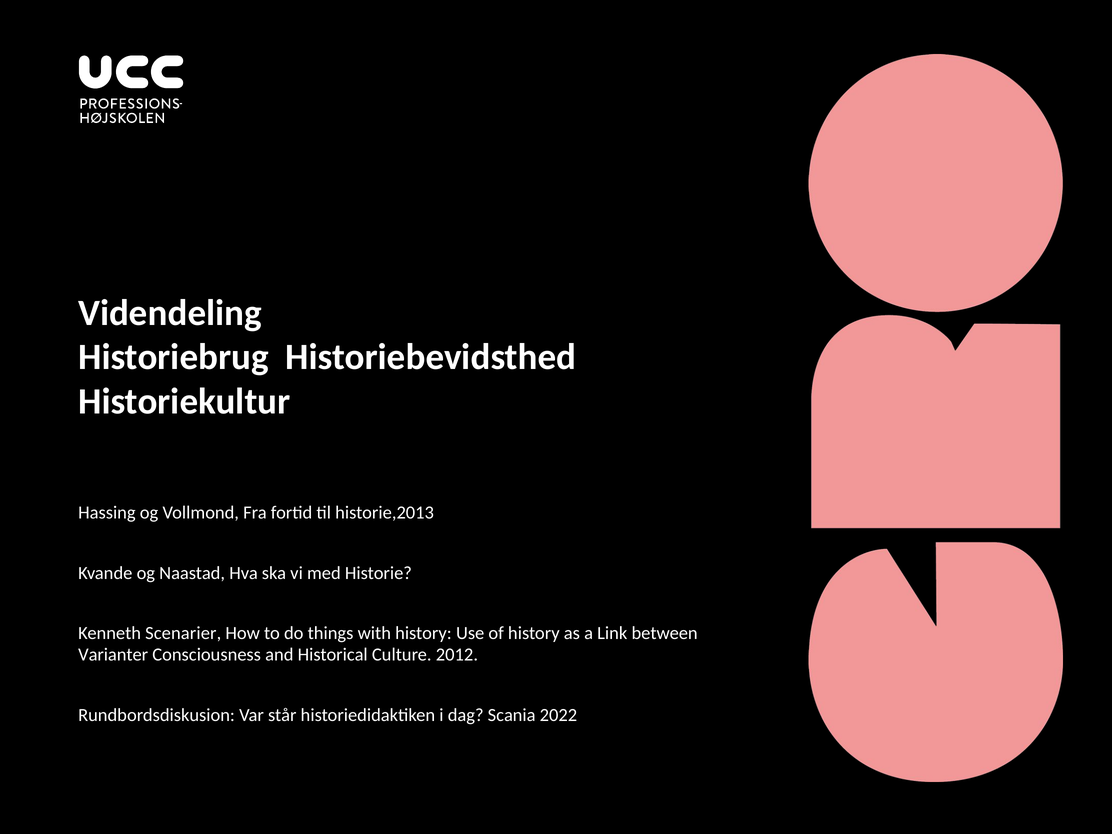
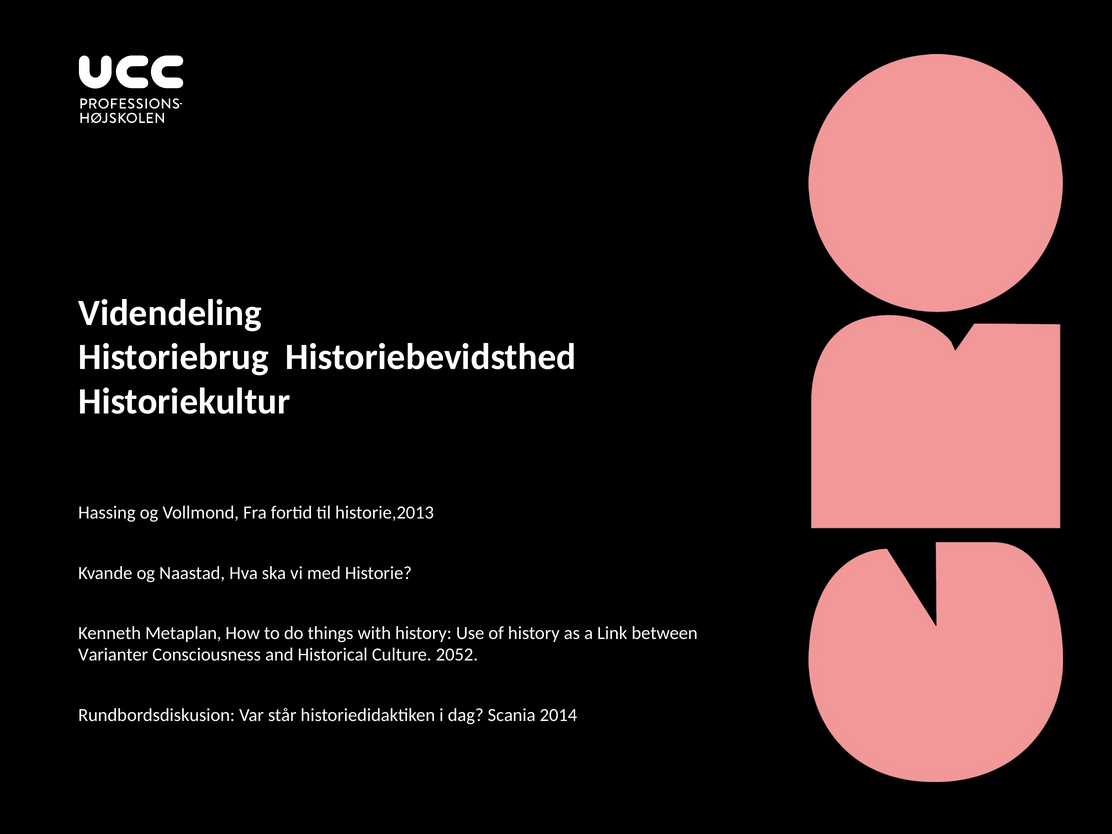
Scenarier: Scenarier -> Metaplan
2012: 2012 -> 2052
2022: 2022 -> 2014
